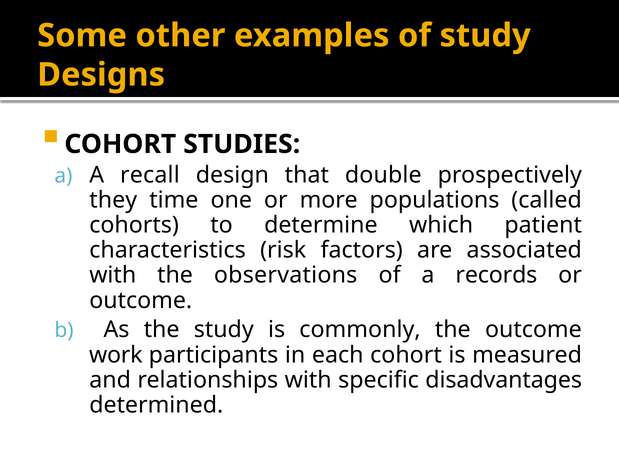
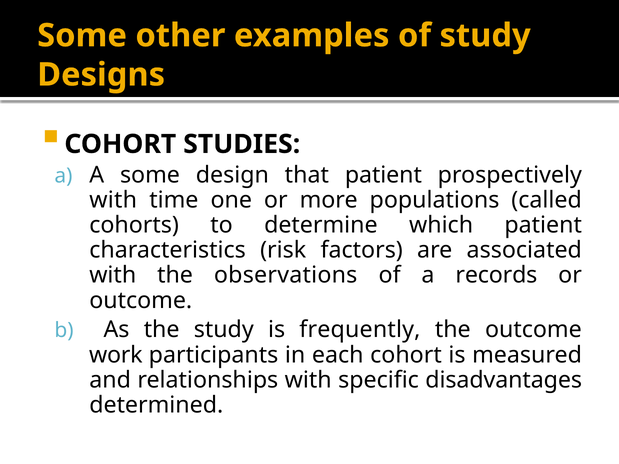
A recall: recall -> some
that double: double -> patient
they at (113, 200): they -> with
commonly: commonly -> frequently
